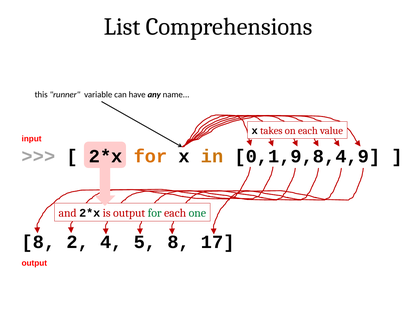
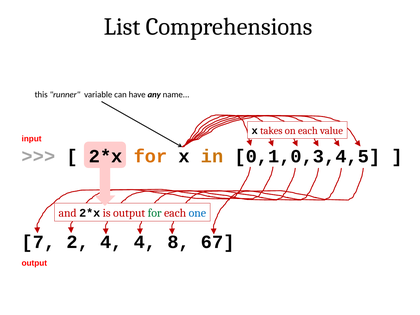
0,1,9,8,4,9: 0,1,9,8,4,9 -> 0,1,0,3,4,5
one colour: green -> blue
8 at (38, 242): 8 -> 7
4 5: 5 -> 4
17: 17 -> 67
